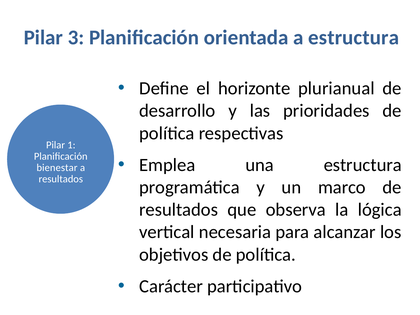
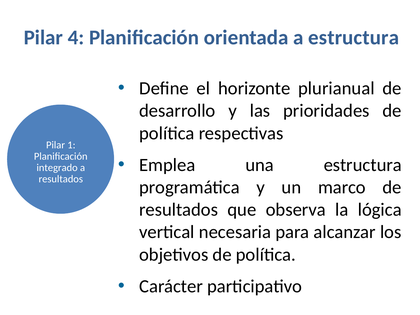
3: 3 -> 4
bienestar: bienestar -> integrado
